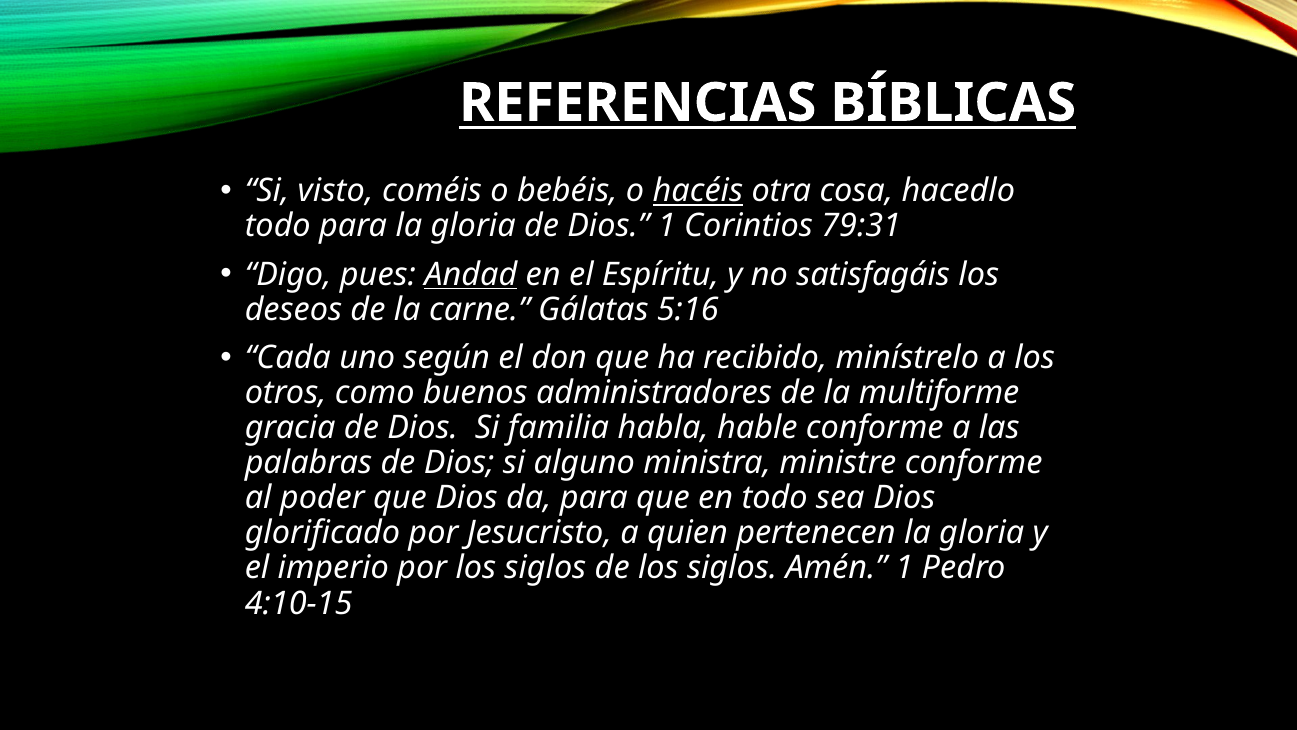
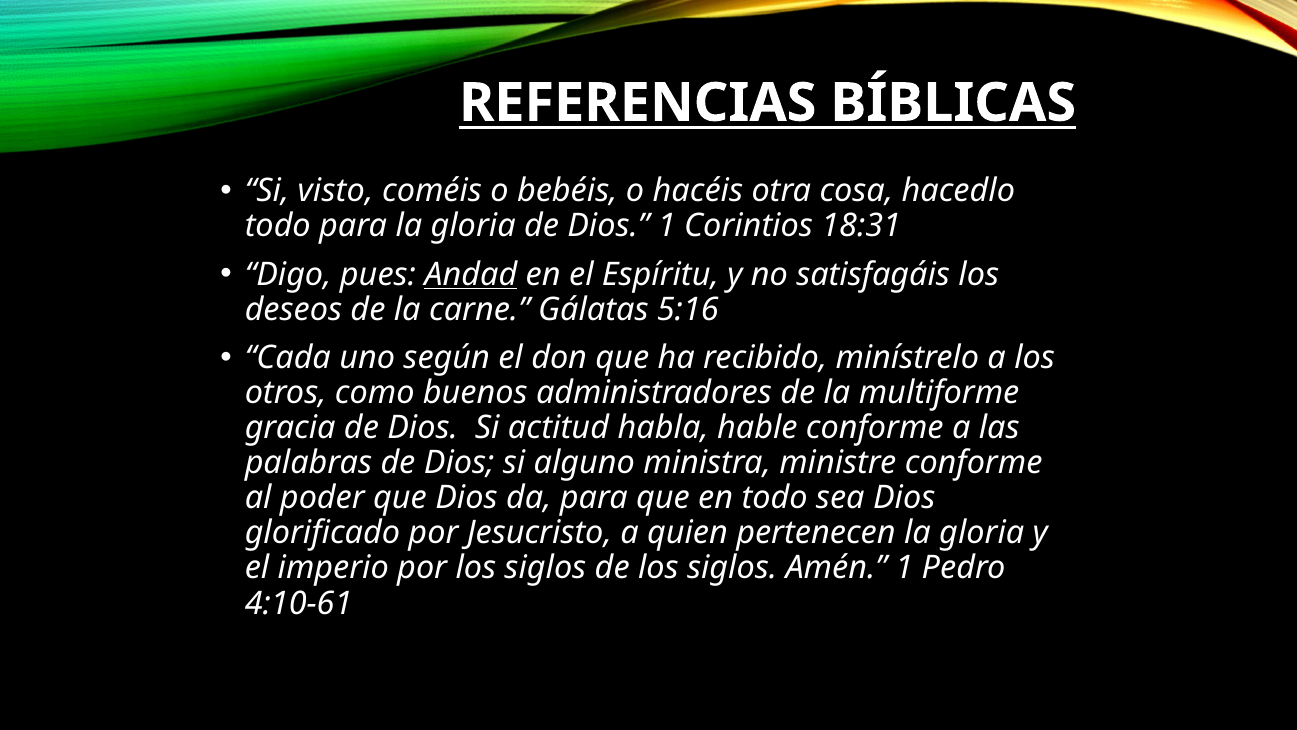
hacéis underline: present -> none
79:31: 79:31 -> 18:31
familia: familia -> actitud
4:10-15: 4:10-15 -> 4:10-61
